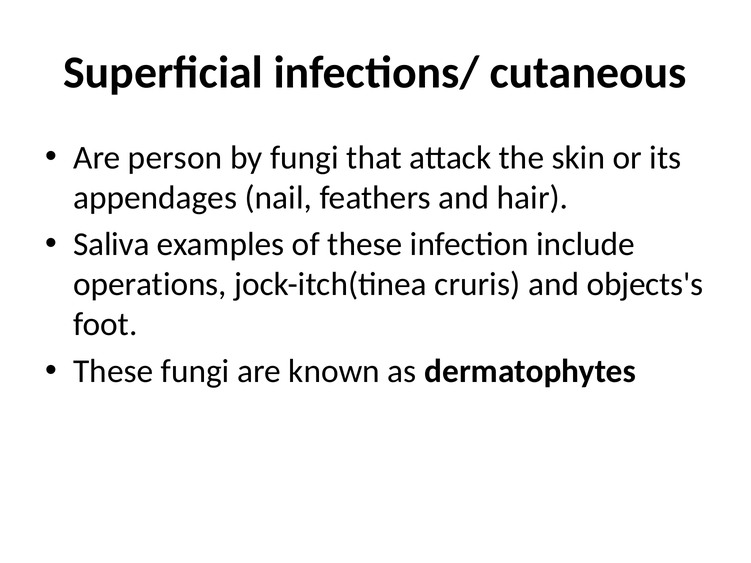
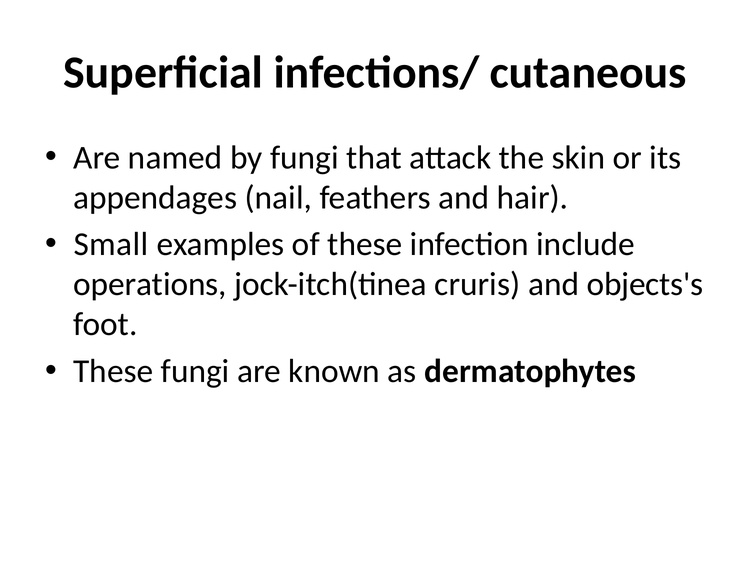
person: person -> named
Saliva: Saliva -> Small
